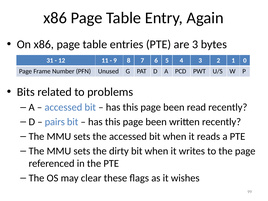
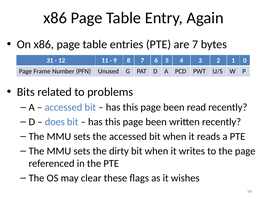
are 3: 3 -> 7
pairs: pairs -> does
